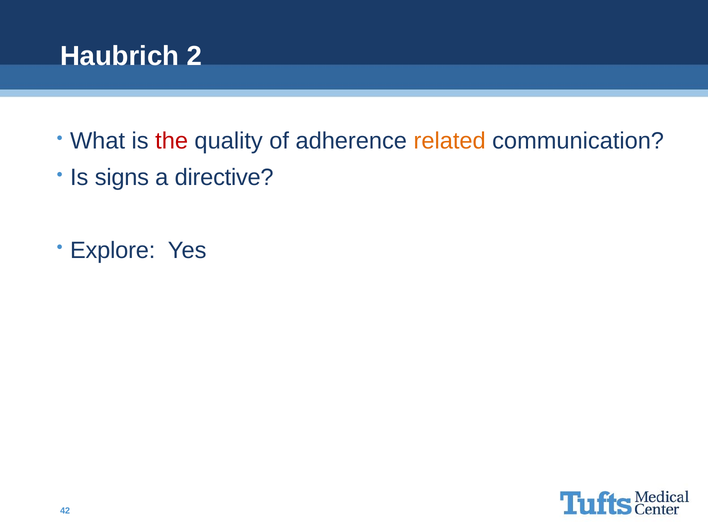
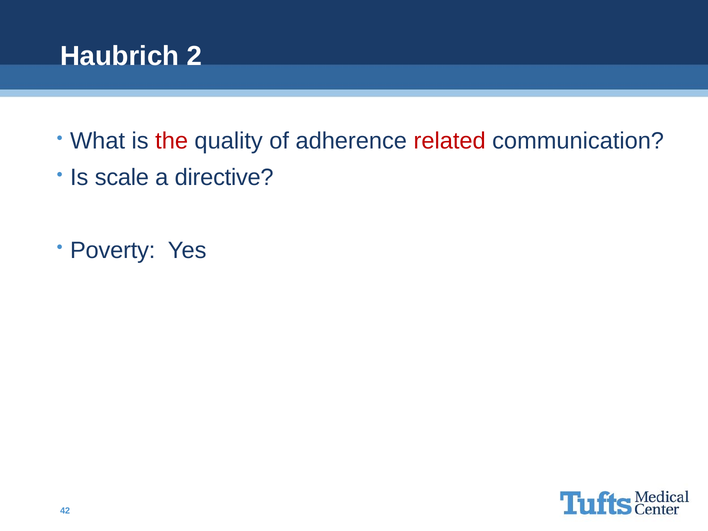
related colour: orange -> red
signs: signs -> scale
Explore: Explore -> Poverty
